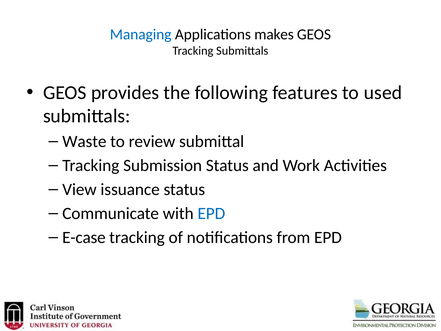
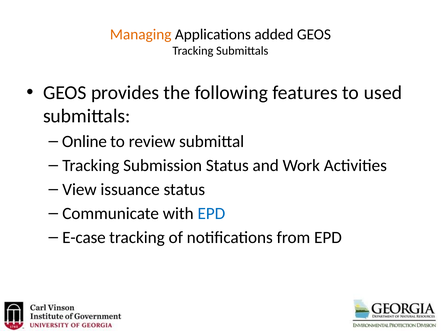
Managing colour: blue -> orange
makes: makes -> added
Waste: Waste -> Online
